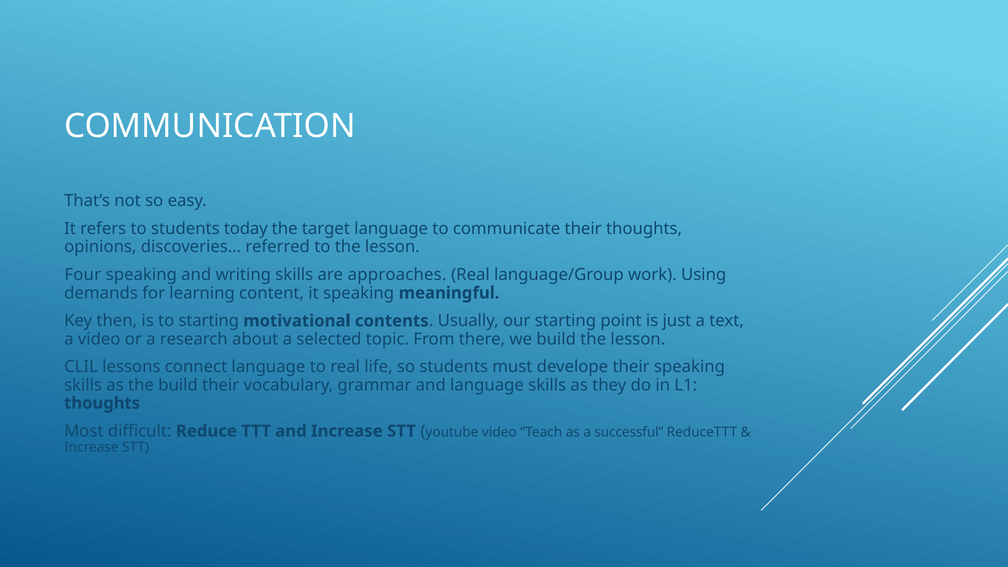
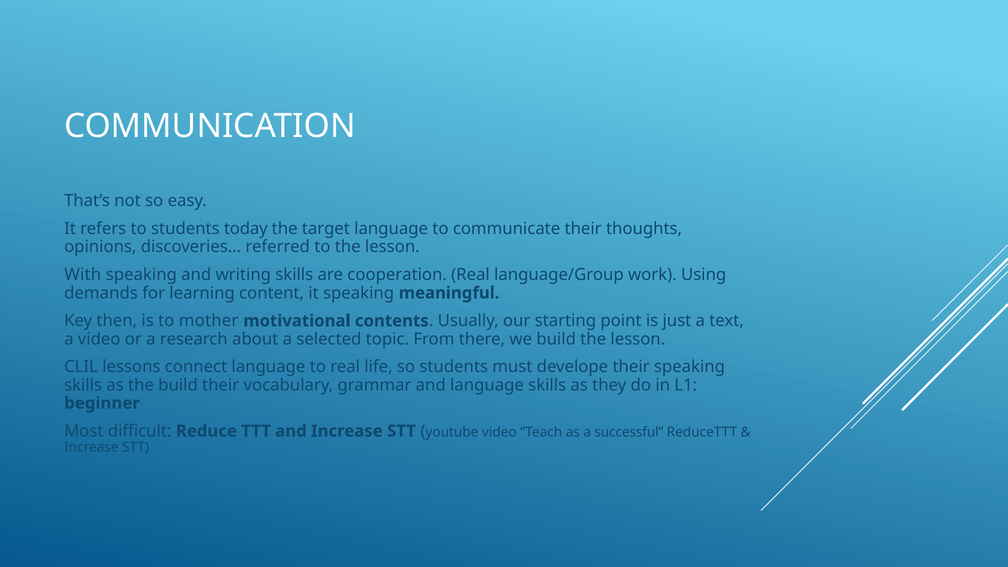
Four: Four -> With
approaches: approaches -> cooperation
to starting: starting -> mother
thoughts at (102, 403): thoughts -> beginner
